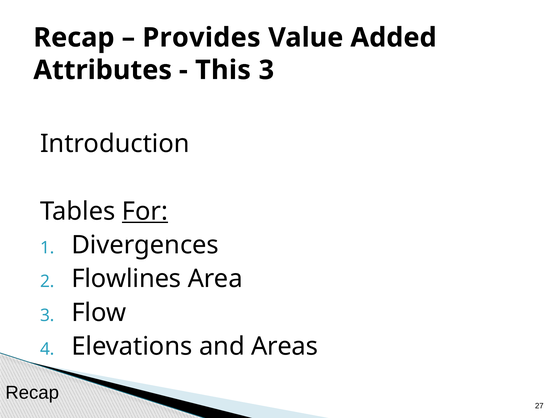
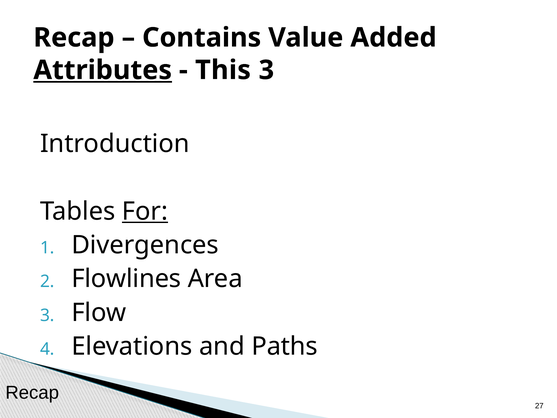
Provides: Provides -> Contains
Attributes underline: none -> present
Areas: Areas -> Paths
